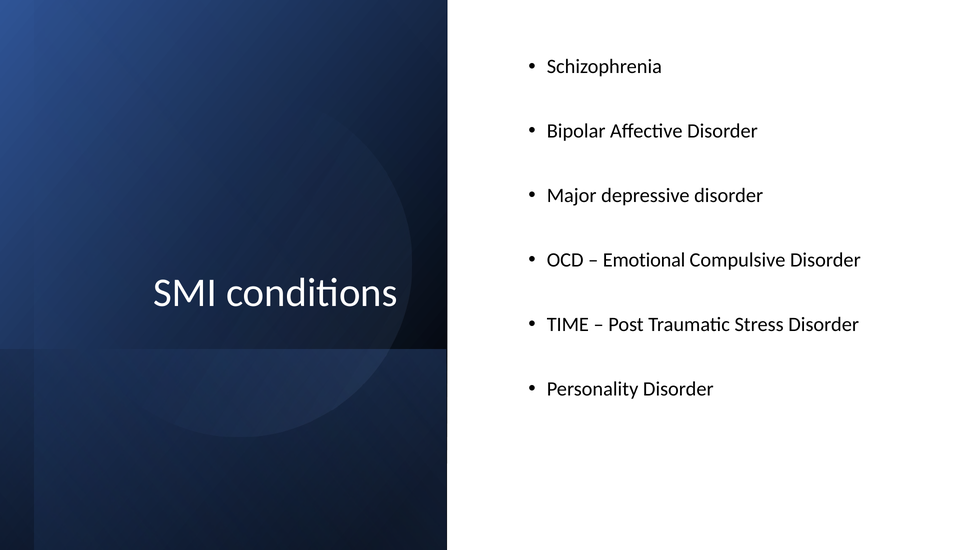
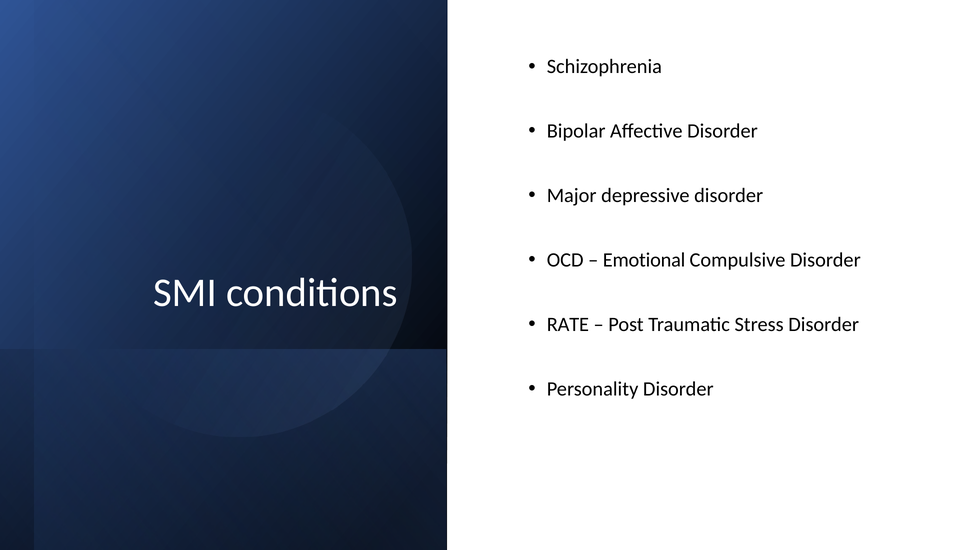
TIME: TIME -> RATE
